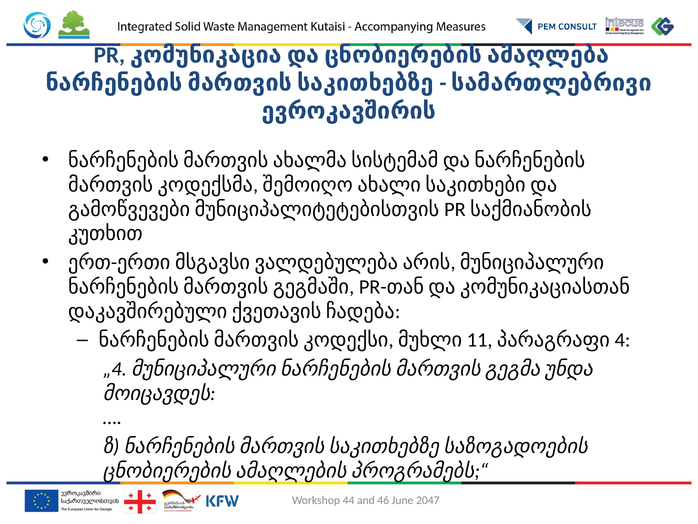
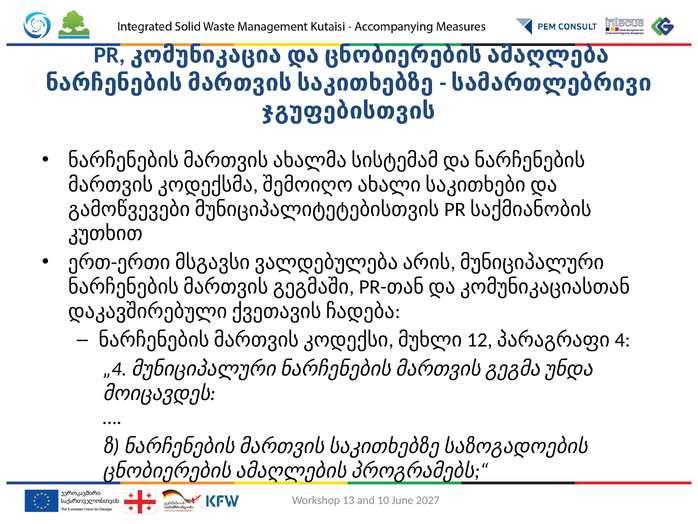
ევროკავშირის: ევროკავშირის -> ჯგუფებისთვის
11: 11 -> 12
44: 44 -> 13
46: 46 -> 10
2047: 2047 -> 2027
